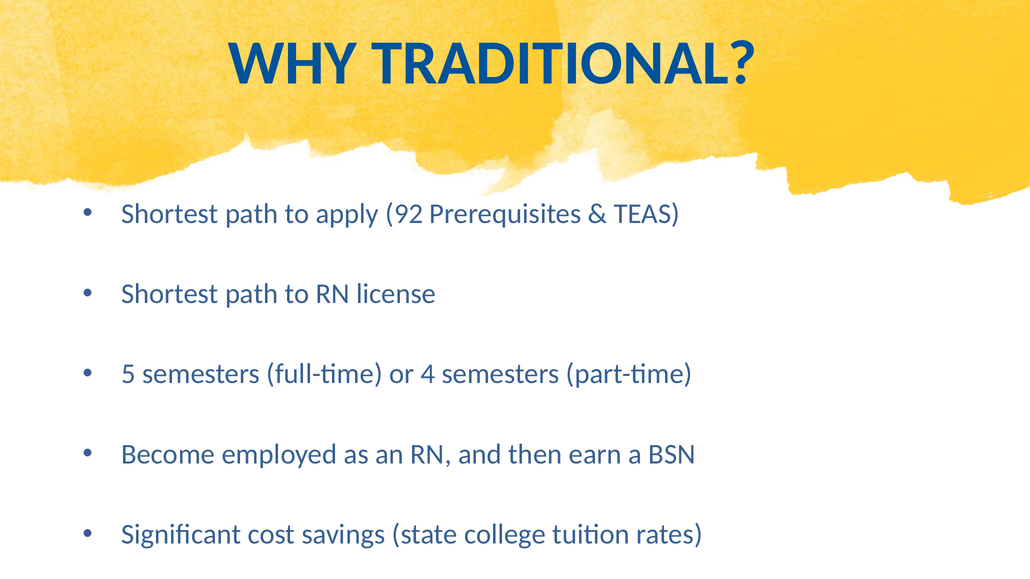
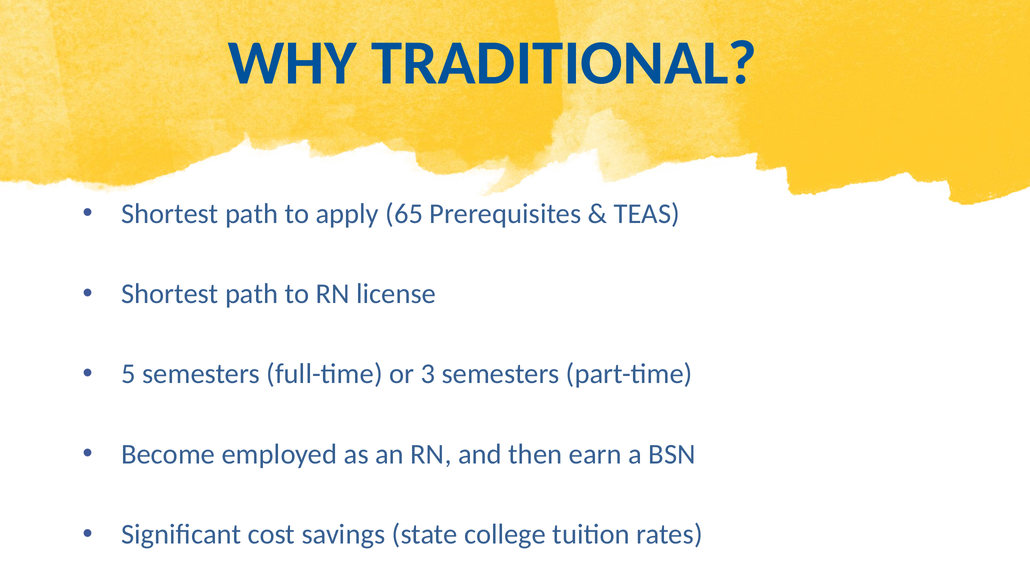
92: 92 -> 65
4: 4 -> 3
